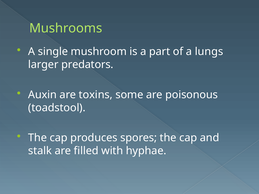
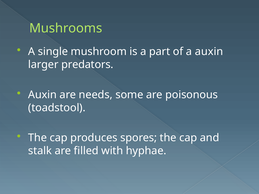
a lungs: lungs -> auxin
toxins: toxins -> needs
